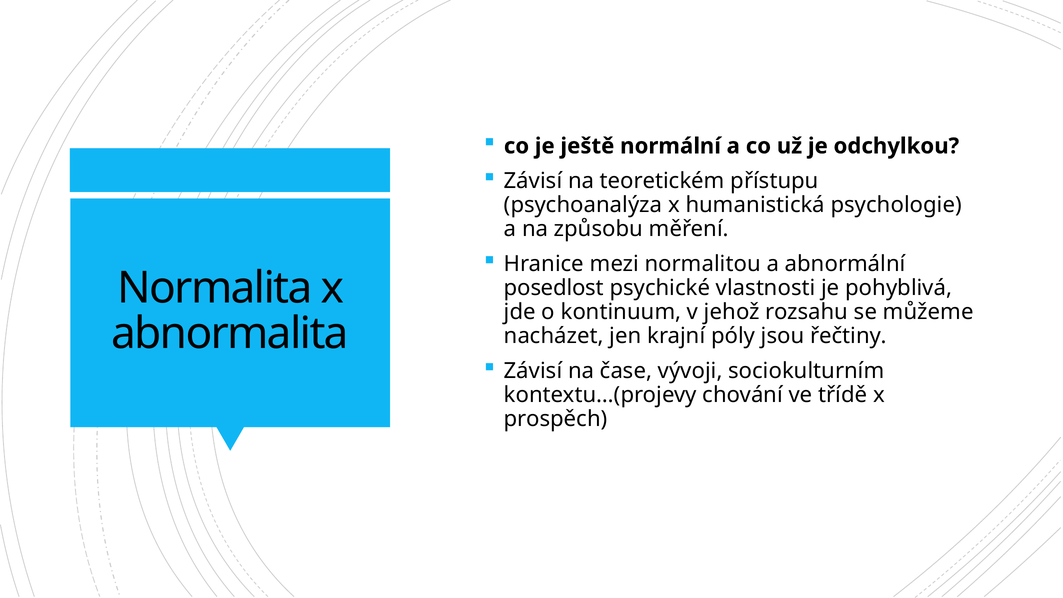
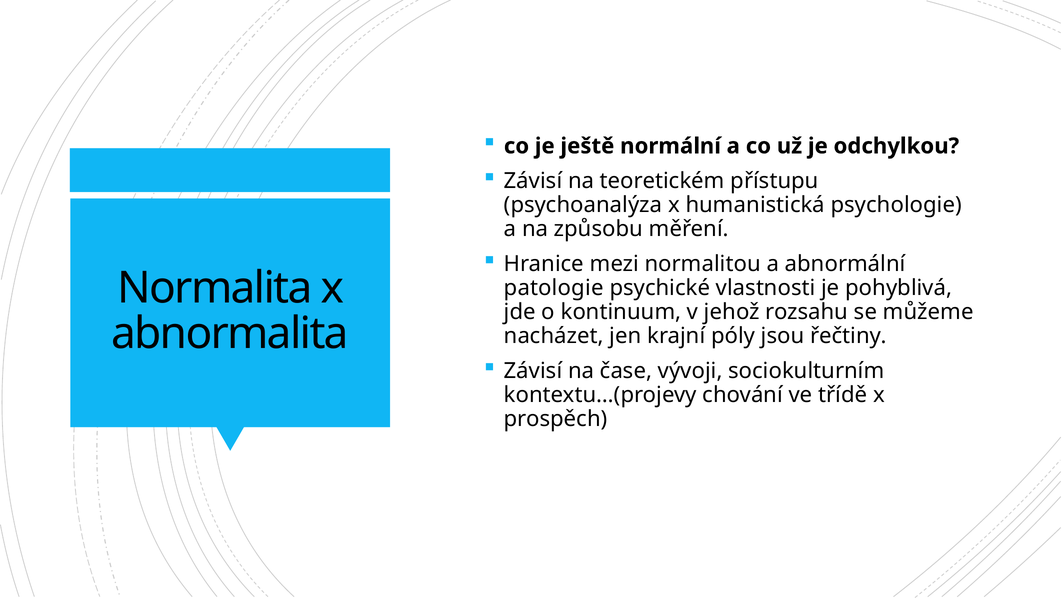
posedlost: posedlost -> patologie
